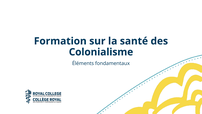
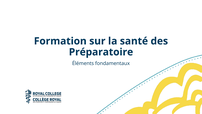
Colonialisme: Colonialisme -> Préparatoire
